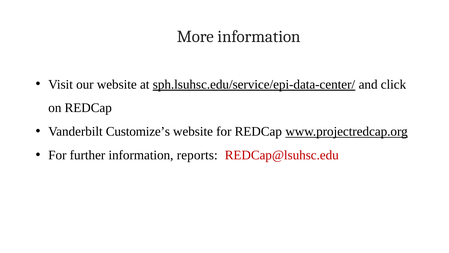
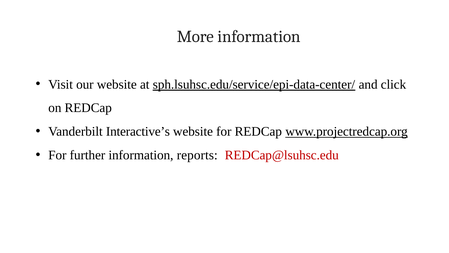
Customize’s: Customize’s -> Interactive’s
